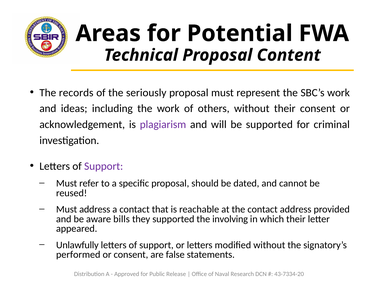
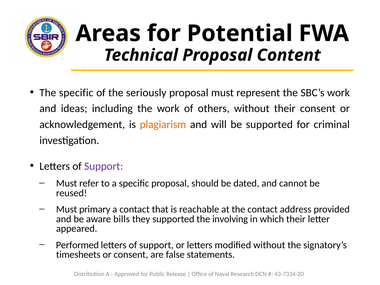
The records: records -> specific
plagiarism colour: purple -> orange
Must address: address -> primary
Unlawfully: Unlawfully -> Performed
performed: performed -> timesheets
